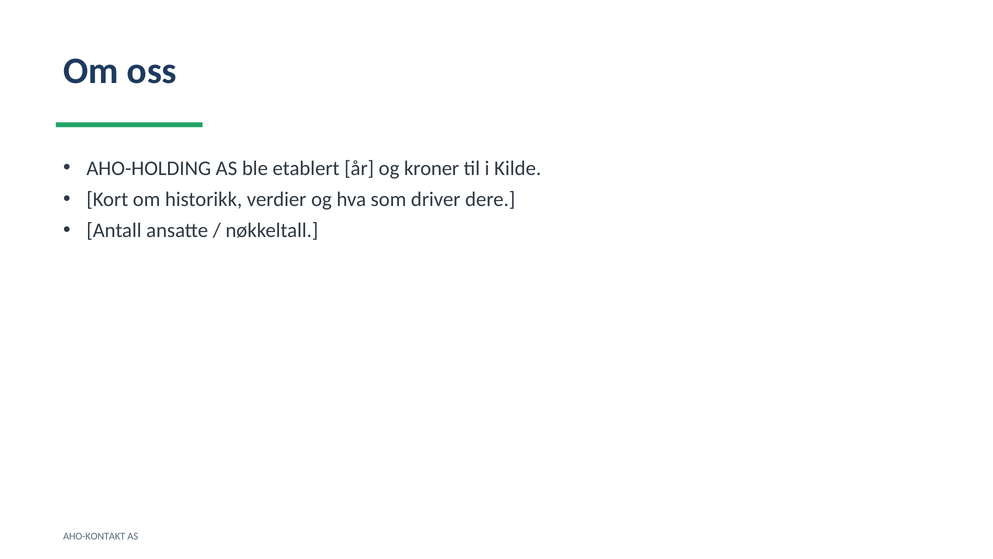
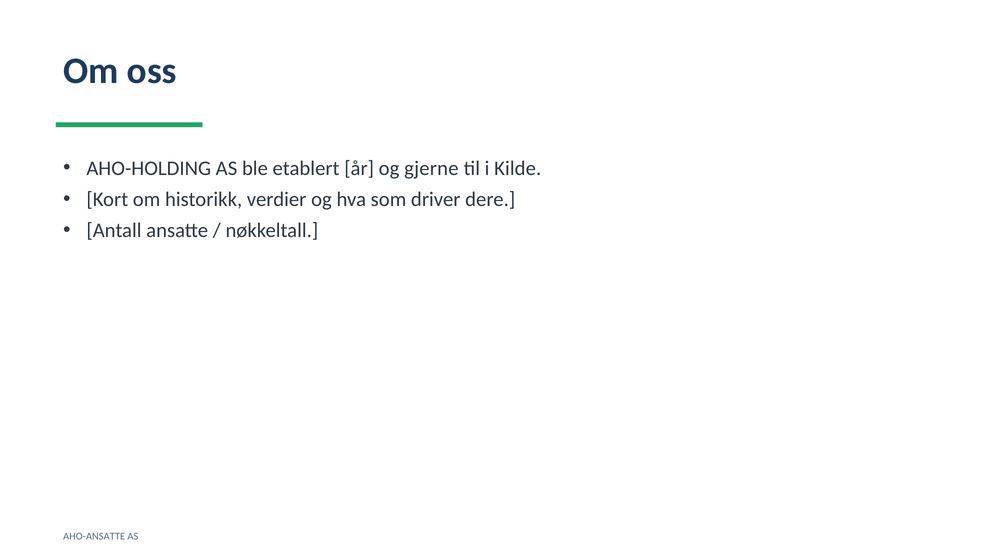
kroner: kroner -> gjerne
AHO-KONTAKT: AHO-KONTAKT -> AHO-ANSATTE
